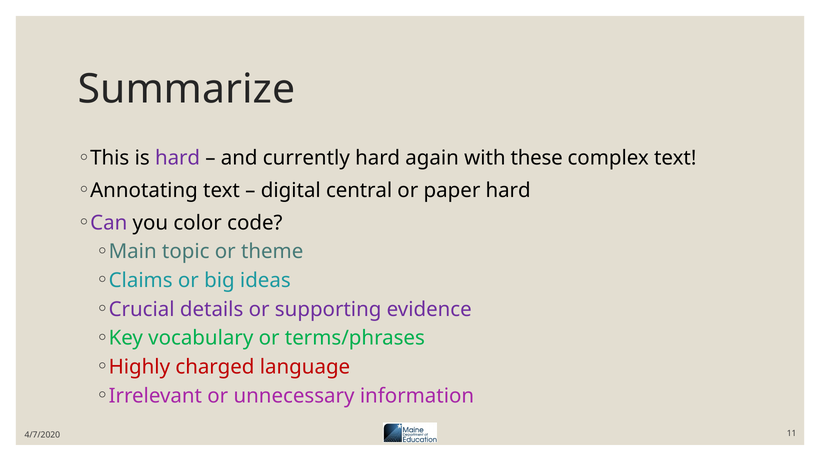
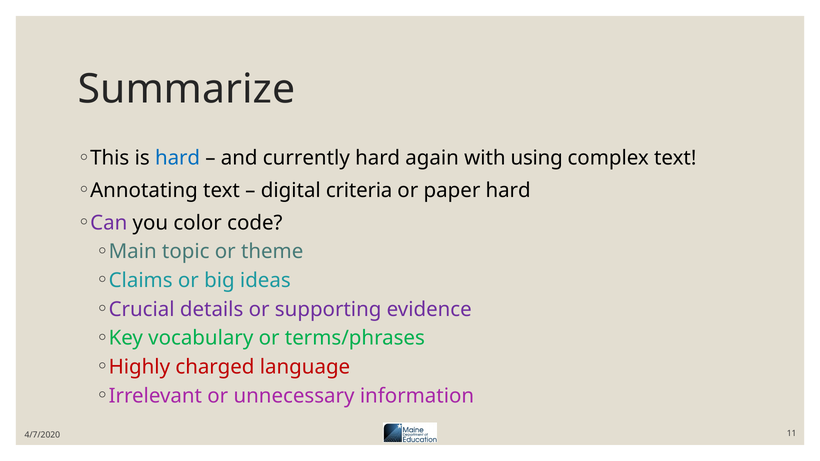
hard at (178, 158) colour: purple -> blue
these: these -> using
central: central -> criteria
